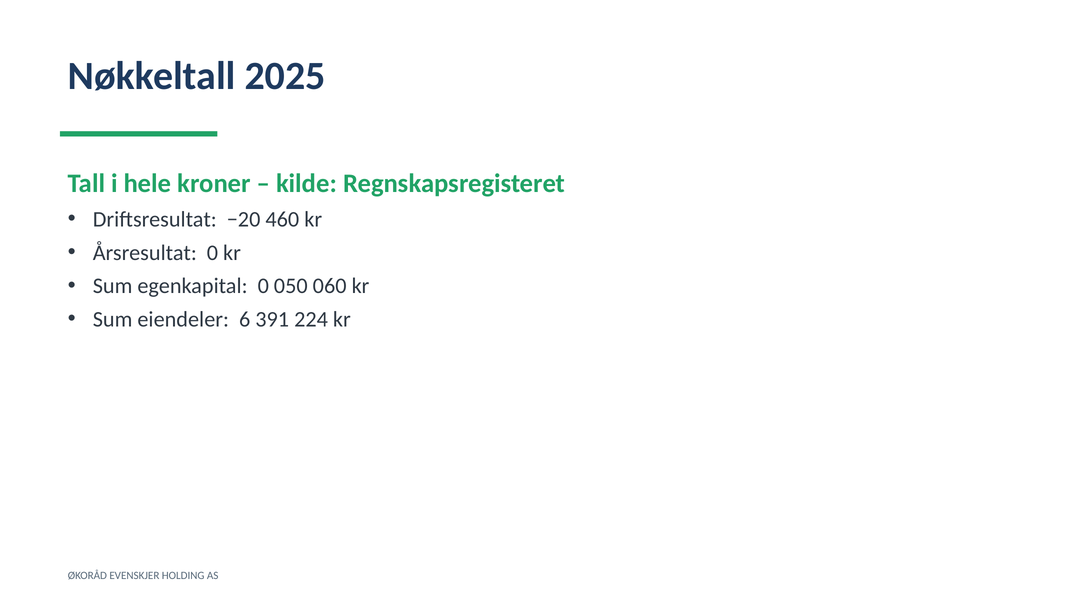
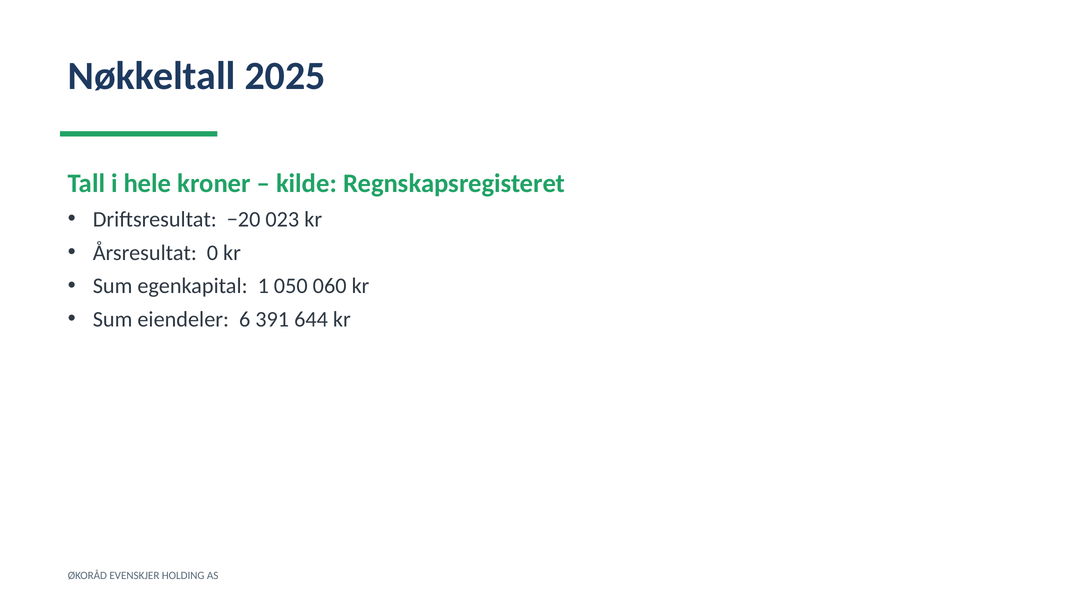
460: 460 -> 023
egenkapital 0: 0 -> 1
224: 224 -> 644
